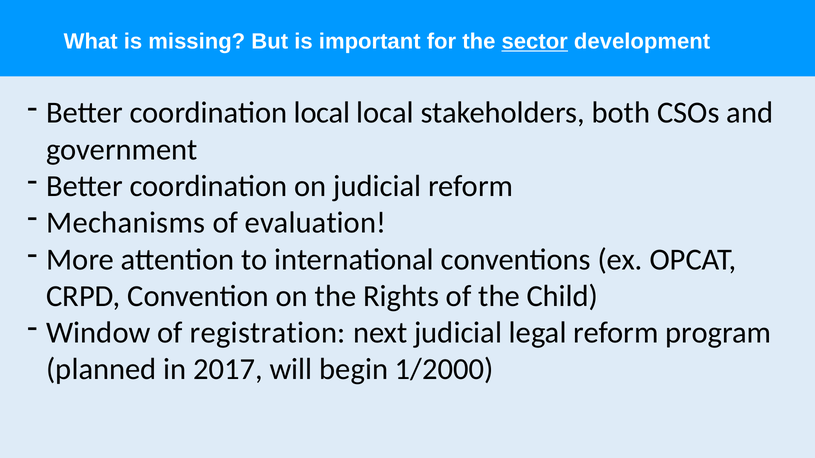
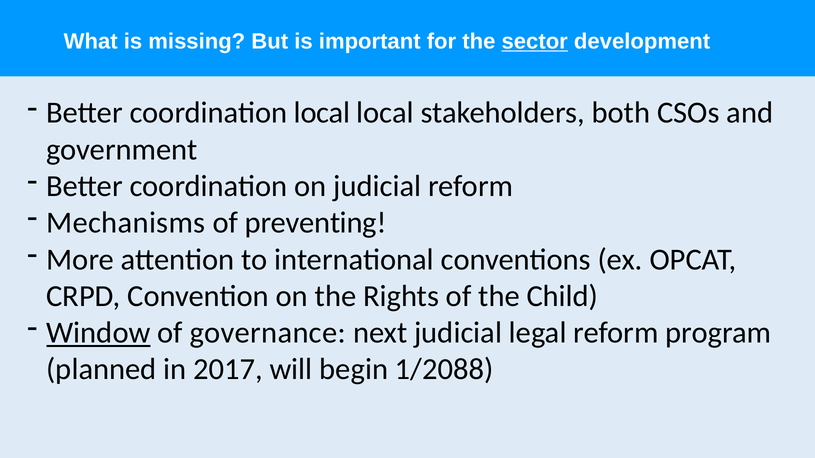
evaluation: evaluation -> preventing
Window underline: none -> present
registration: registration -> governance
1/2000: 1/2000 -> 1/2088
